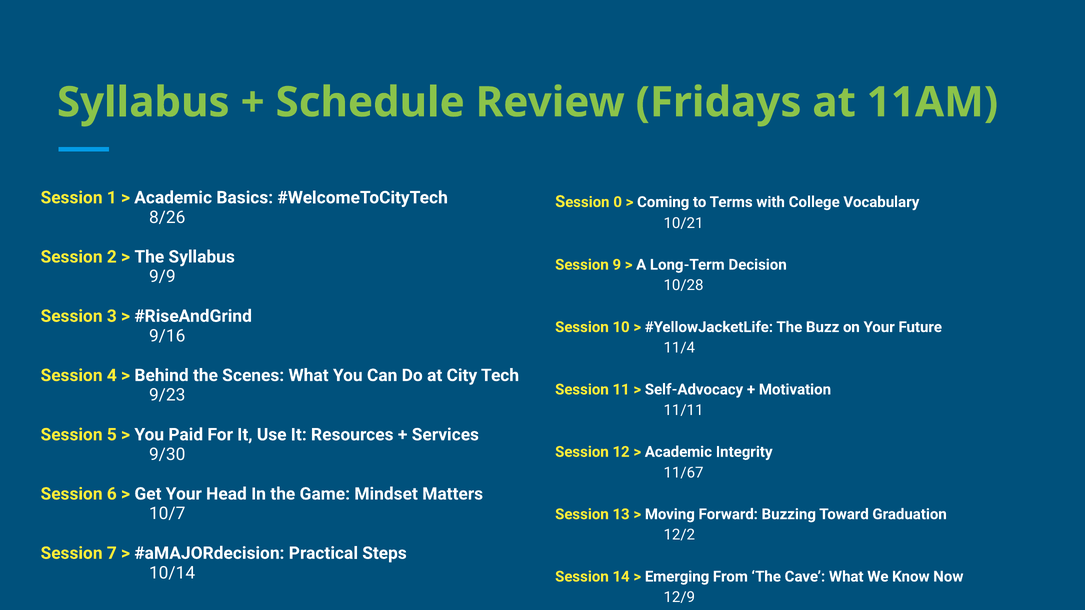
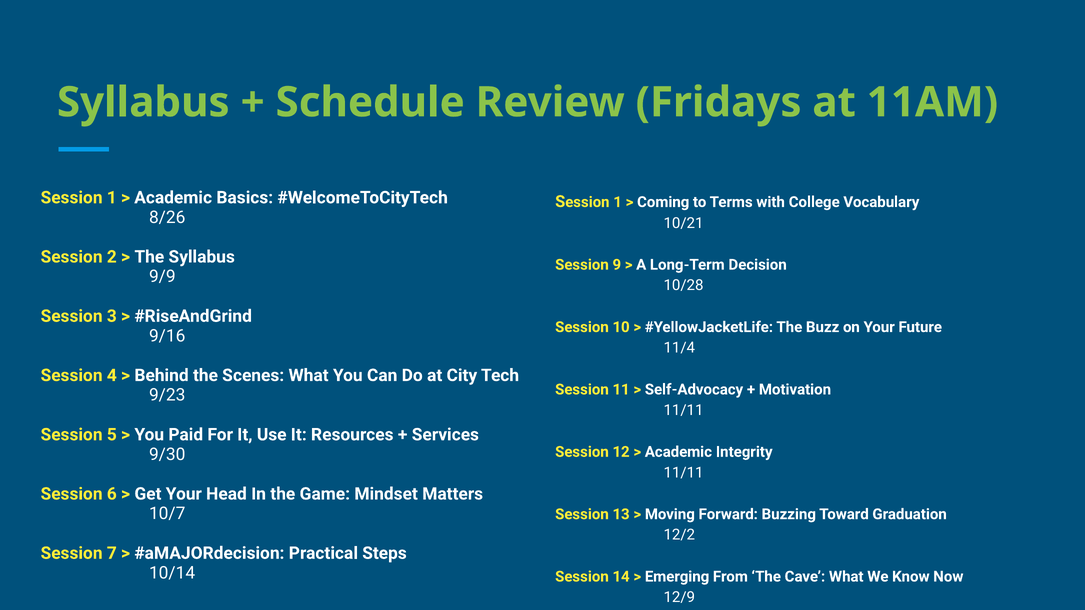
0 at (618, 202): 0 -> 1
11/67 at (684, 473): 11/67 -> 11/11
